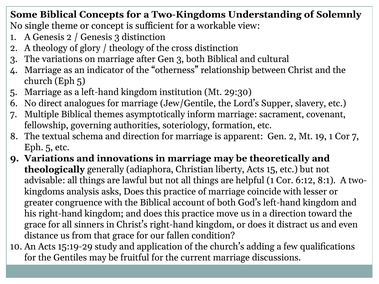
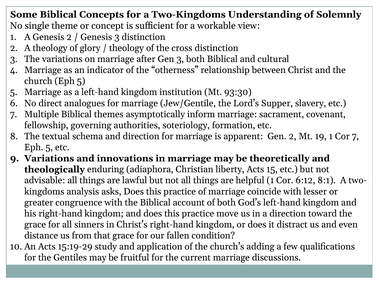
29:30: 29:30 -> 93:30
generally: generally -> enduring
